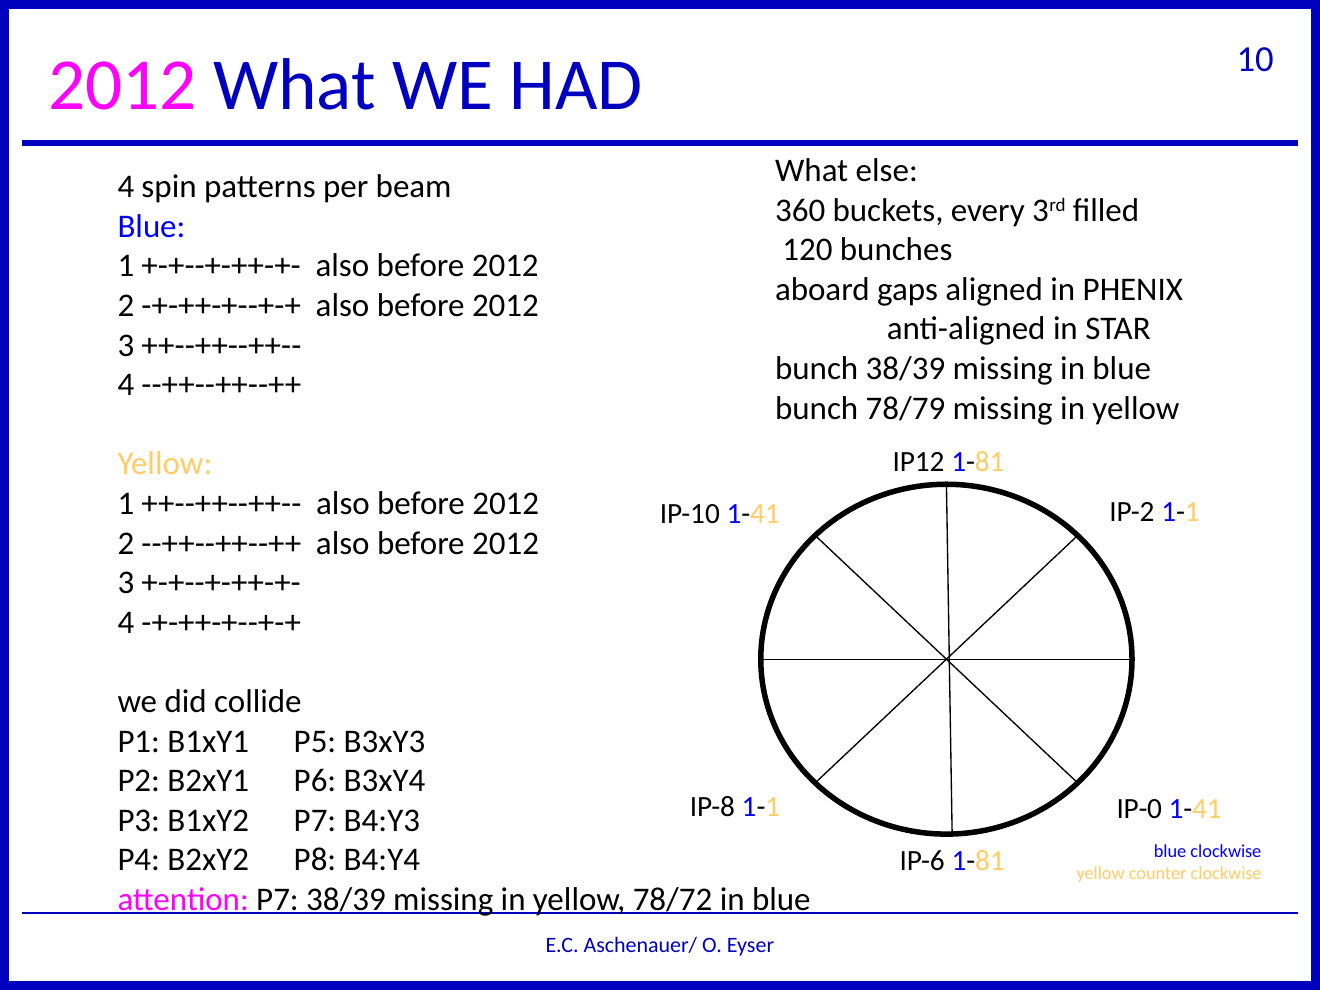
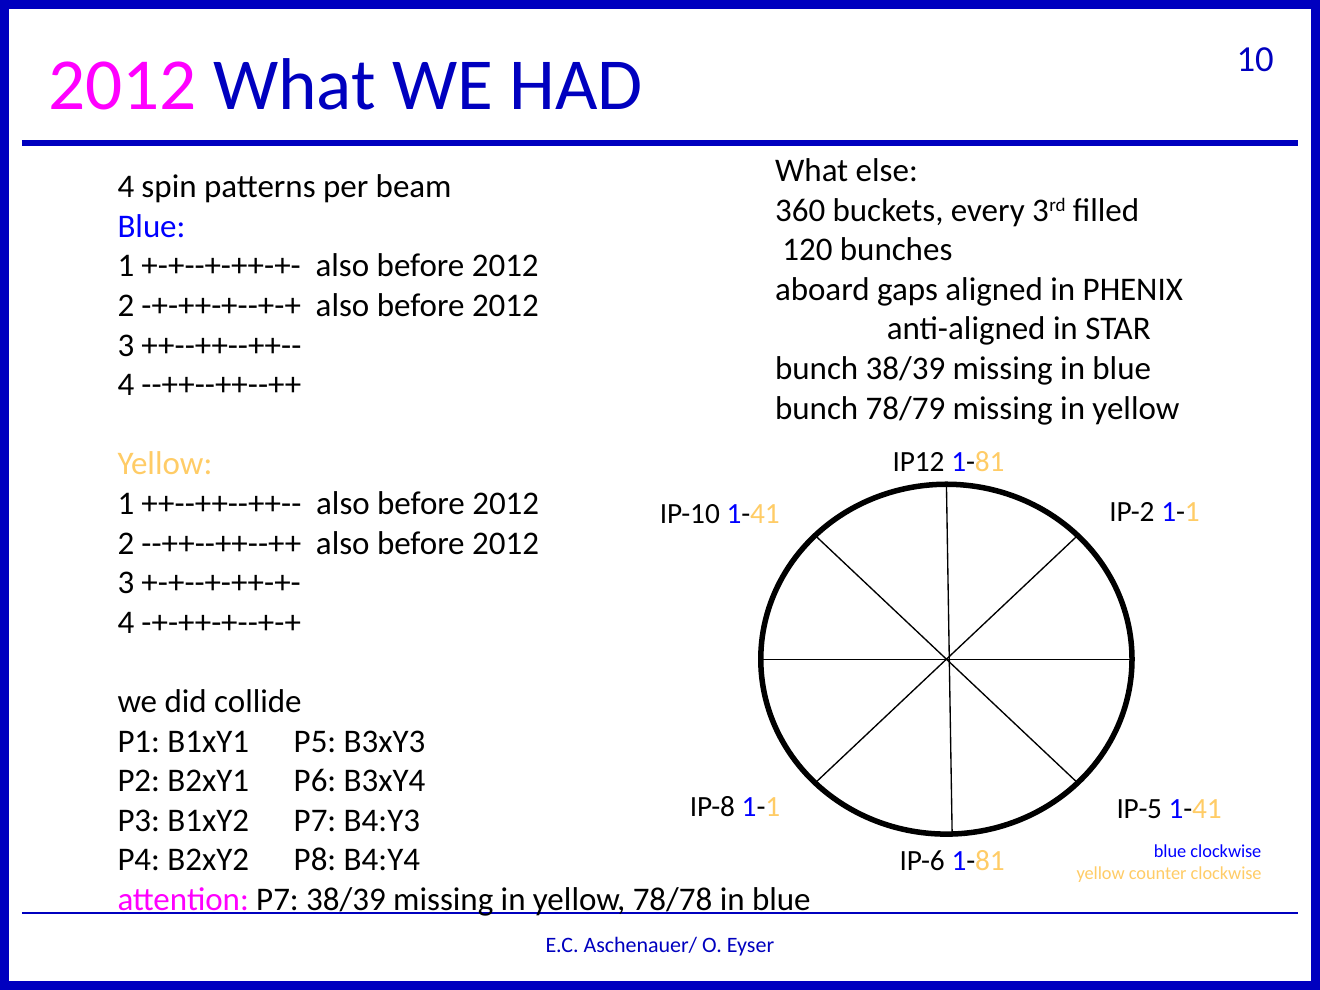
IP-0: IP-0 -> IP-5
78/72: 78/72 -> 78/78
